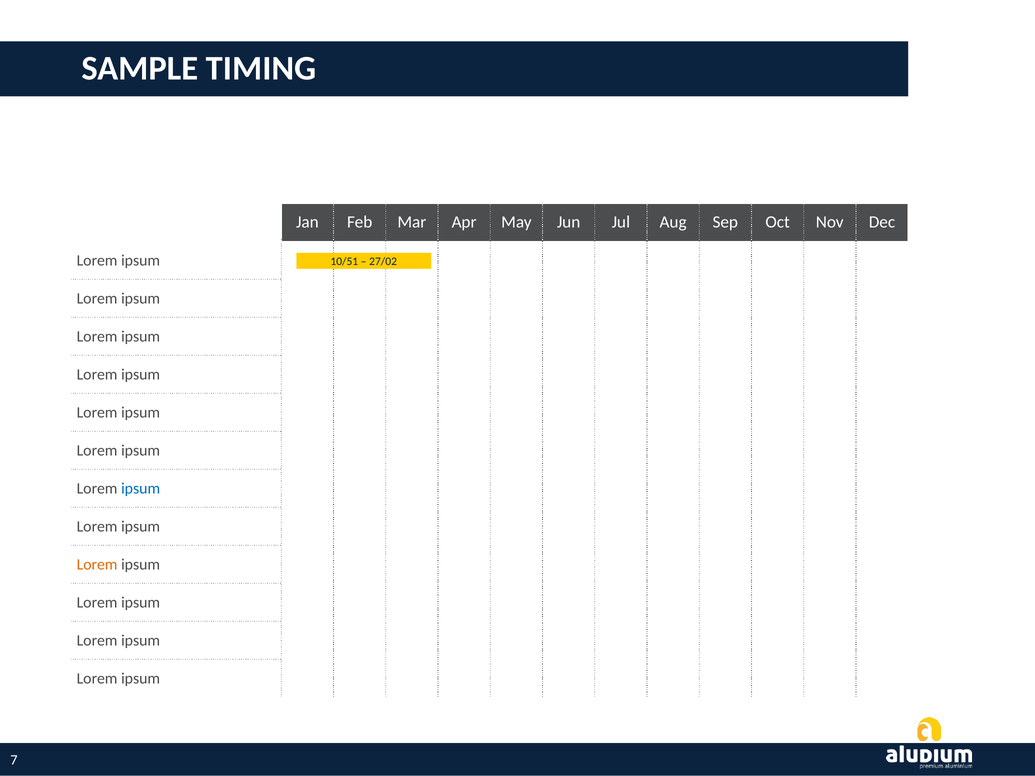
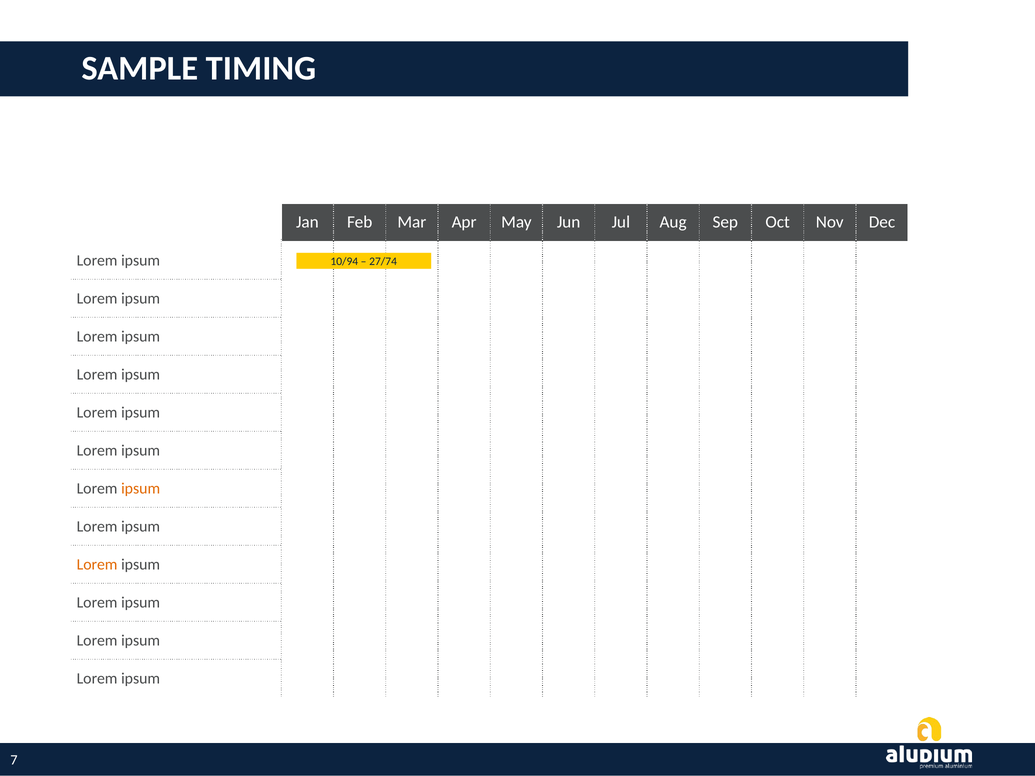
10/51: 10/51 -> 10/94
27/02: 27/02 -> 27/74
ipsum at (141, 489) colour: blue -> orange
